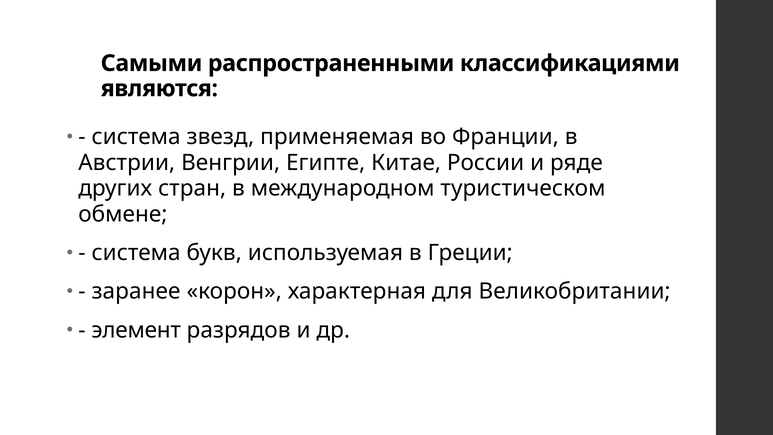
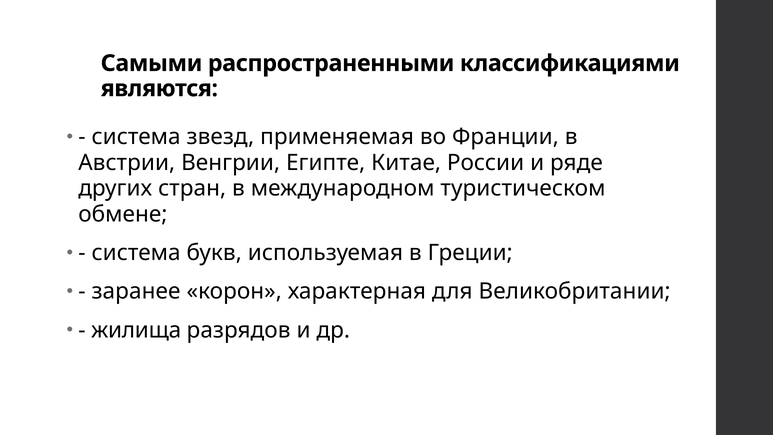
элемент: элемент -> жилища
